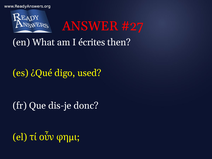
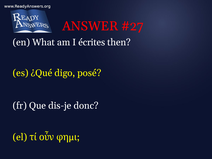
used: used -> posé
